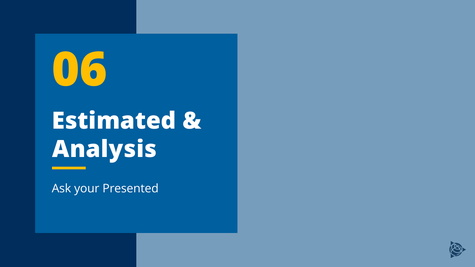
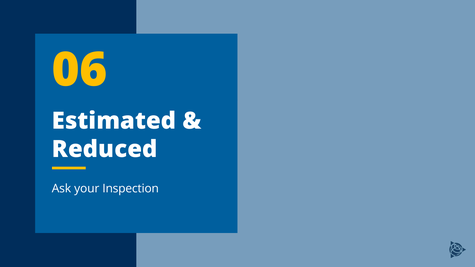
Analysis: Analysis -> Reduced
Presented: Presented -> Inspection
